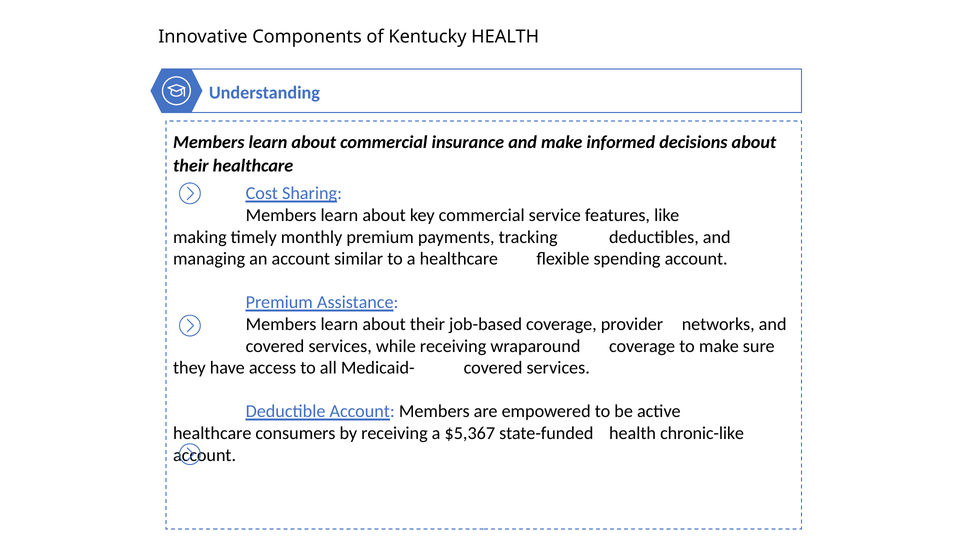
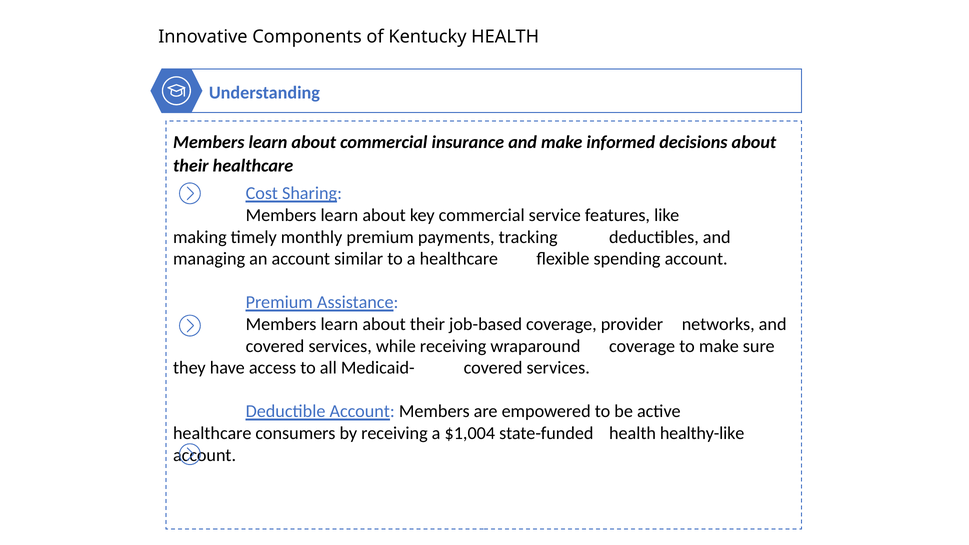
$5,367: $5,367 -> $1,004
chronic-like: chronic-like -> healthy-like
